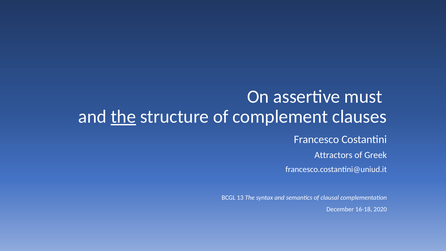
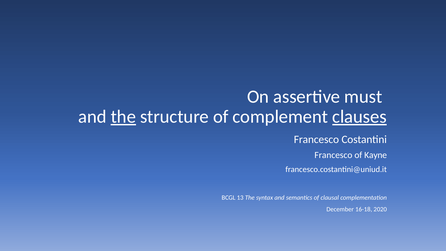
clauses underline: none -> present
Attractors at (333, 155): Attractors -> Francesco
Greek: Greek -> Kayne
